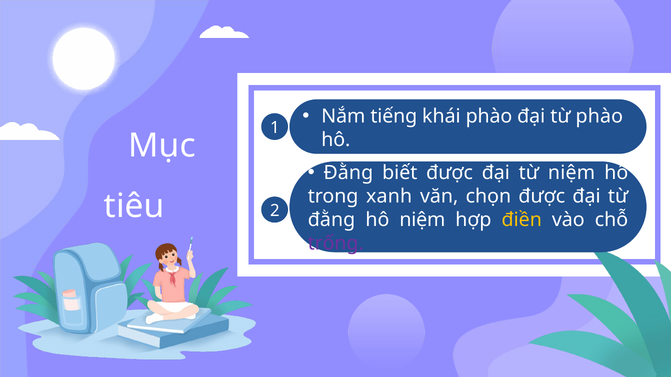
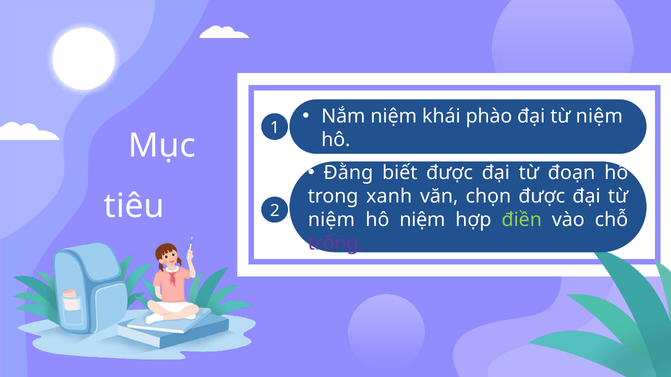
Nắm tiếng: tiếng -> niệm
phào at (599, 116): phào -> niệm
từ niệm: niệm -> đoạn
đằng at (332, 220): đằng -> niệm
điền colour: yellow -> light green
